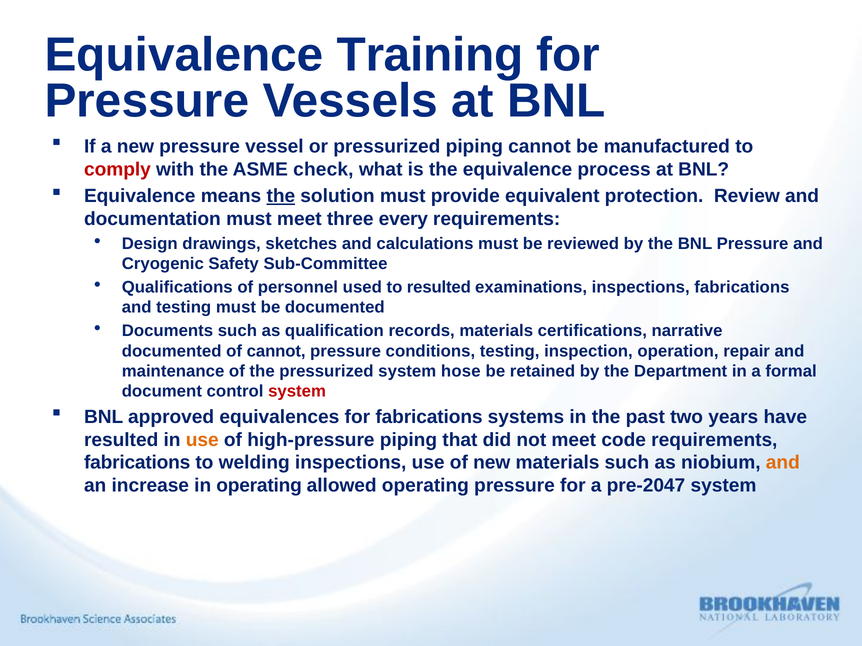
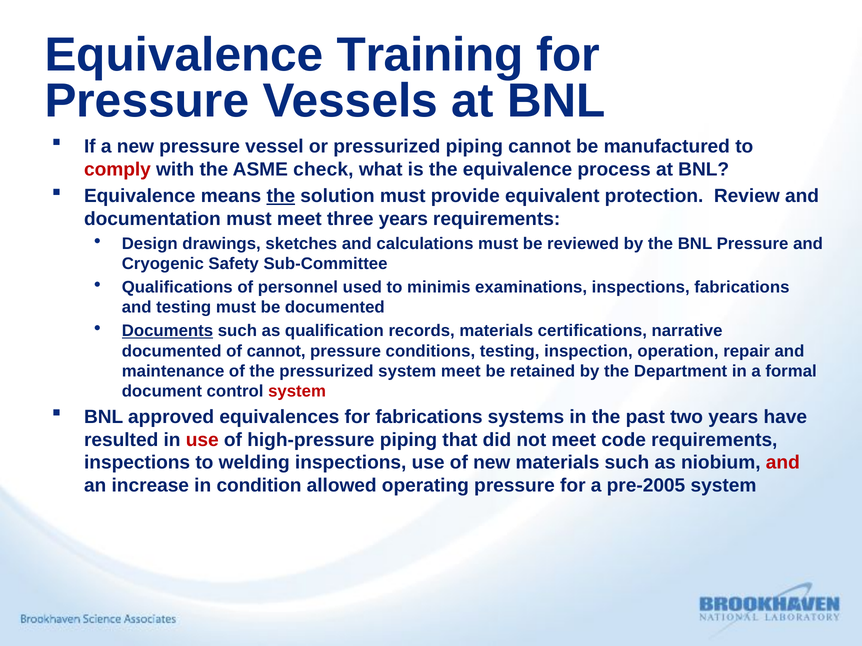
three every: every -> years
to resulted: resulted -> minimis
Documents underline: none -> present
system hose: hose -> meet
use at (202, 440) colour: orange -> red
fabrications at (137, 463): fabrications -> inspections
and at (783, 463) colour: orange -> red
in operating: operating -> condition
pre-2047: pre-2047 -> pre-2005
